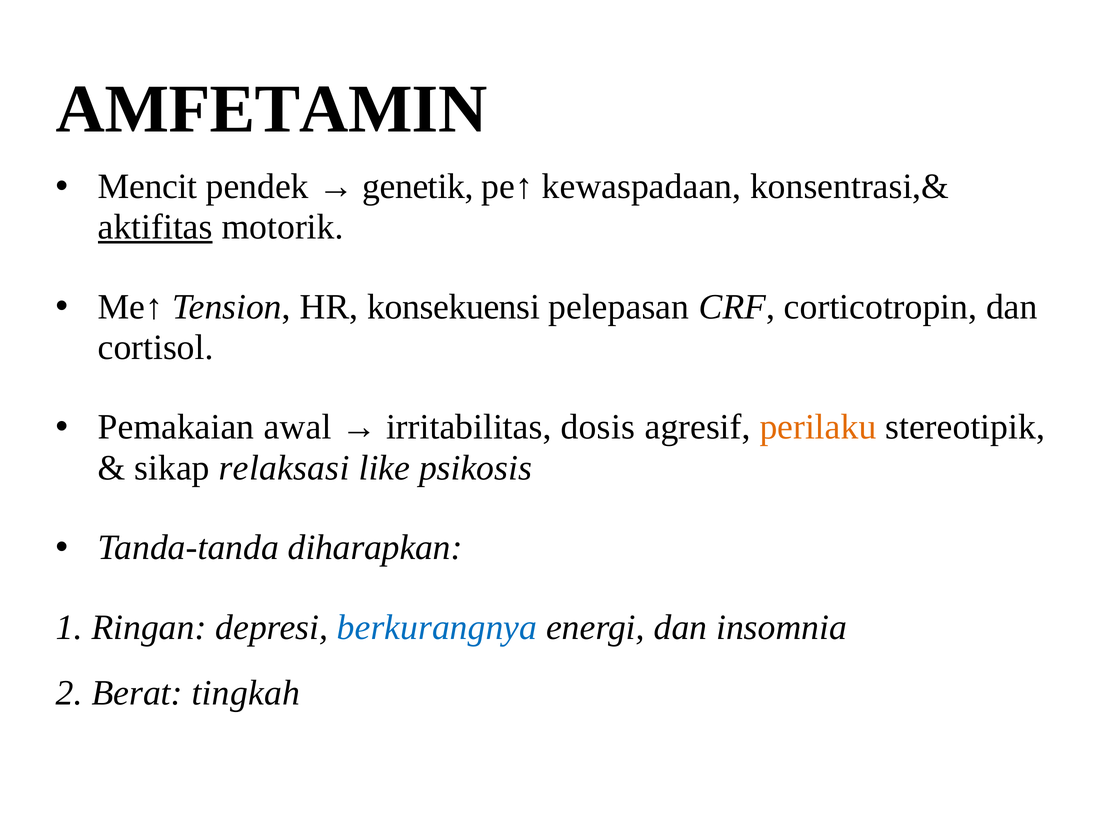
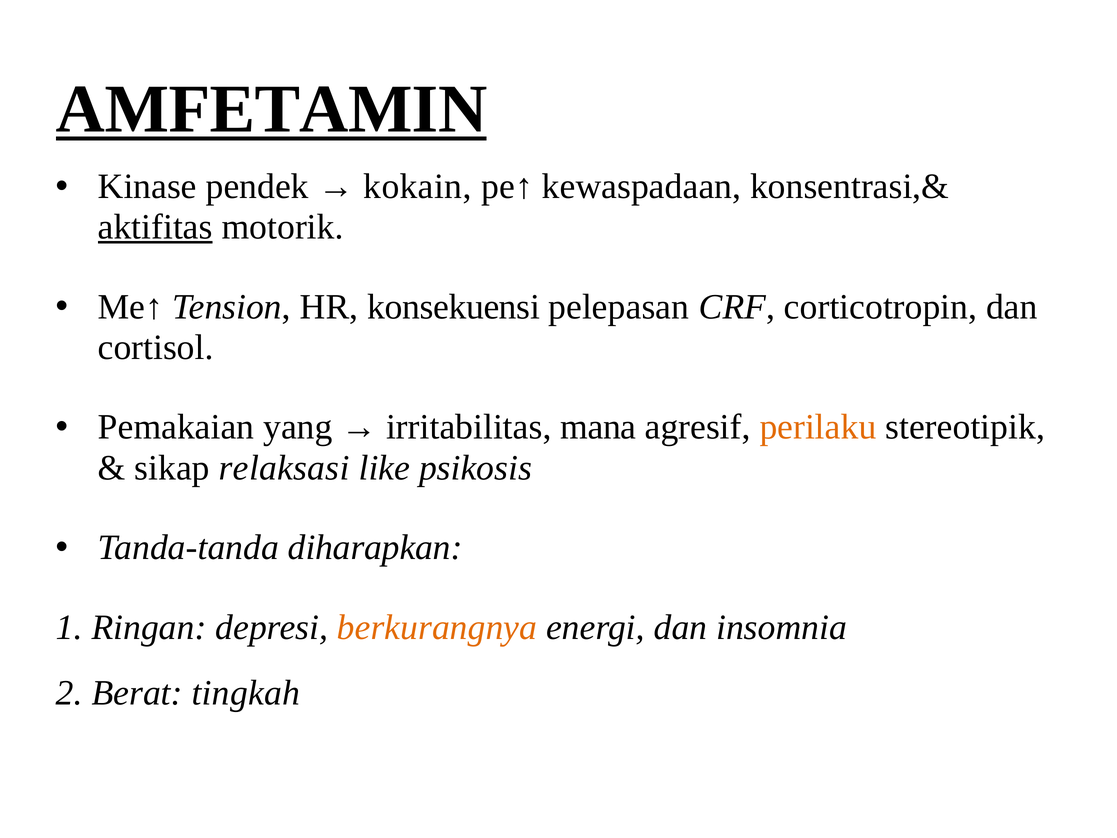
AMFETAMIN underline: none -> present
Mencit: Mencit -> Kinase
genetik: genetik -> kokain
awal: awal -> yang
dosis: dosis -> mana
berkurangnya colour: blue -> orange
